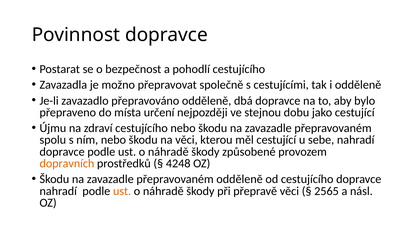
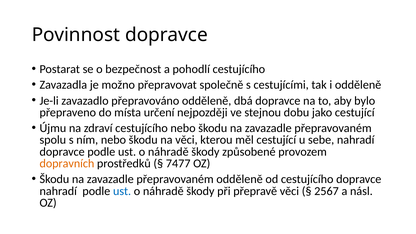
4248: 4248 -> 7477
ust at (122, 191) colour: orange -> blue
2565: 2565 -> 2567
